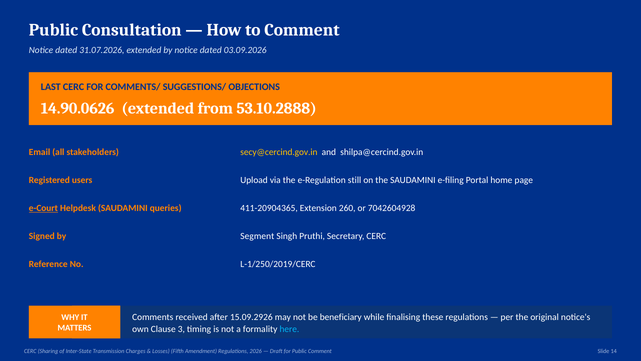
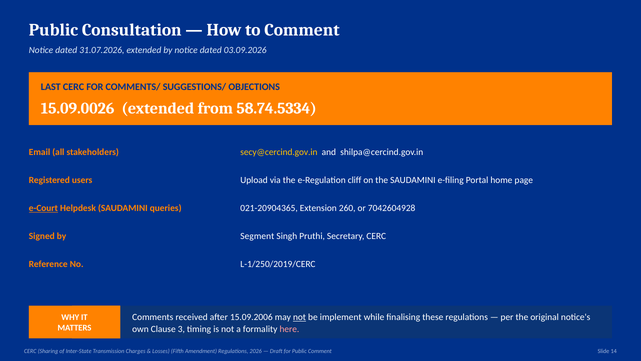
14.90.0626: 14.90.0626 -> 15.09.0026
53.10.2888: 53.10.2888 -> 58.74.5334
still: still -> cliff
411-20904365: 411-20904365 -> 021-20904365
15.09.2926: 15.09.2926 -> 15.09.2006
not at (300, 317) underline: none -> present
beneficiary: beneficiary -> implement
here colour: light blue -> pink
